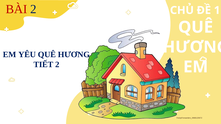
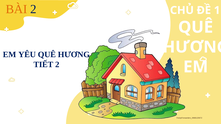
BÀI colour: red -> orange
